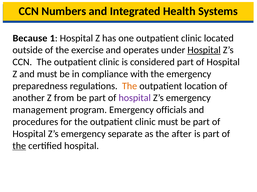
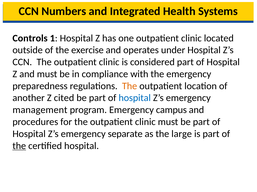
Because: Because -> Controls
Hospital at (204, 50) underline: present -> none
from: from -> cited
hospital at (135, 98) colour: purple -> blue
officials: officials -> campus
after: after -> large
